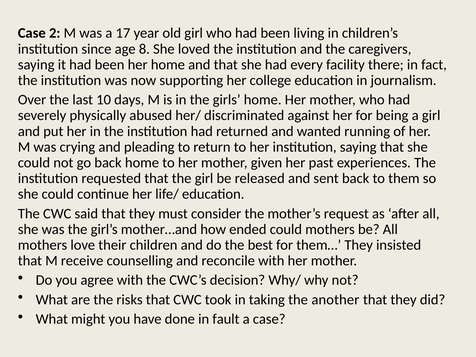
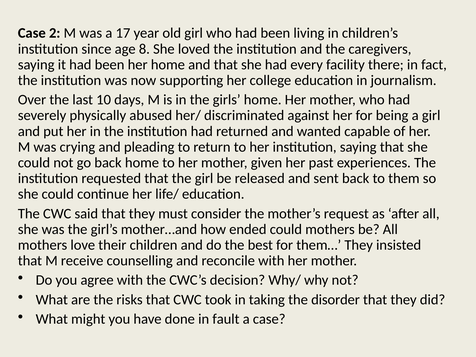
running: running -> capable
another: another -> disorder
